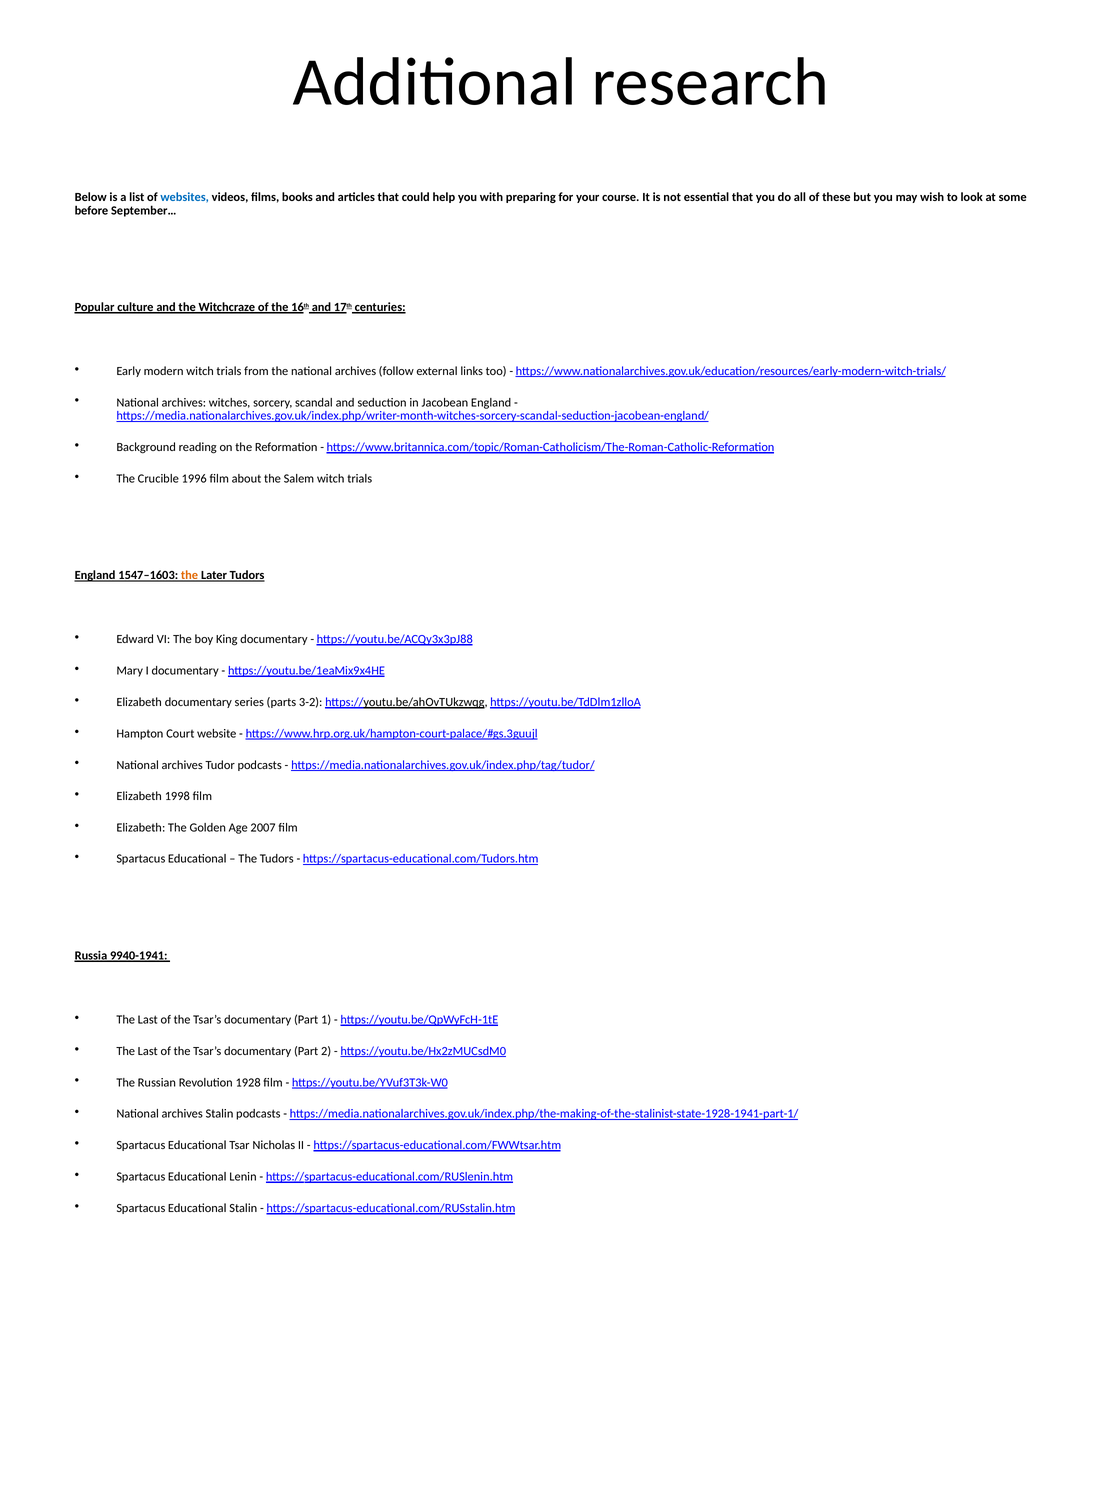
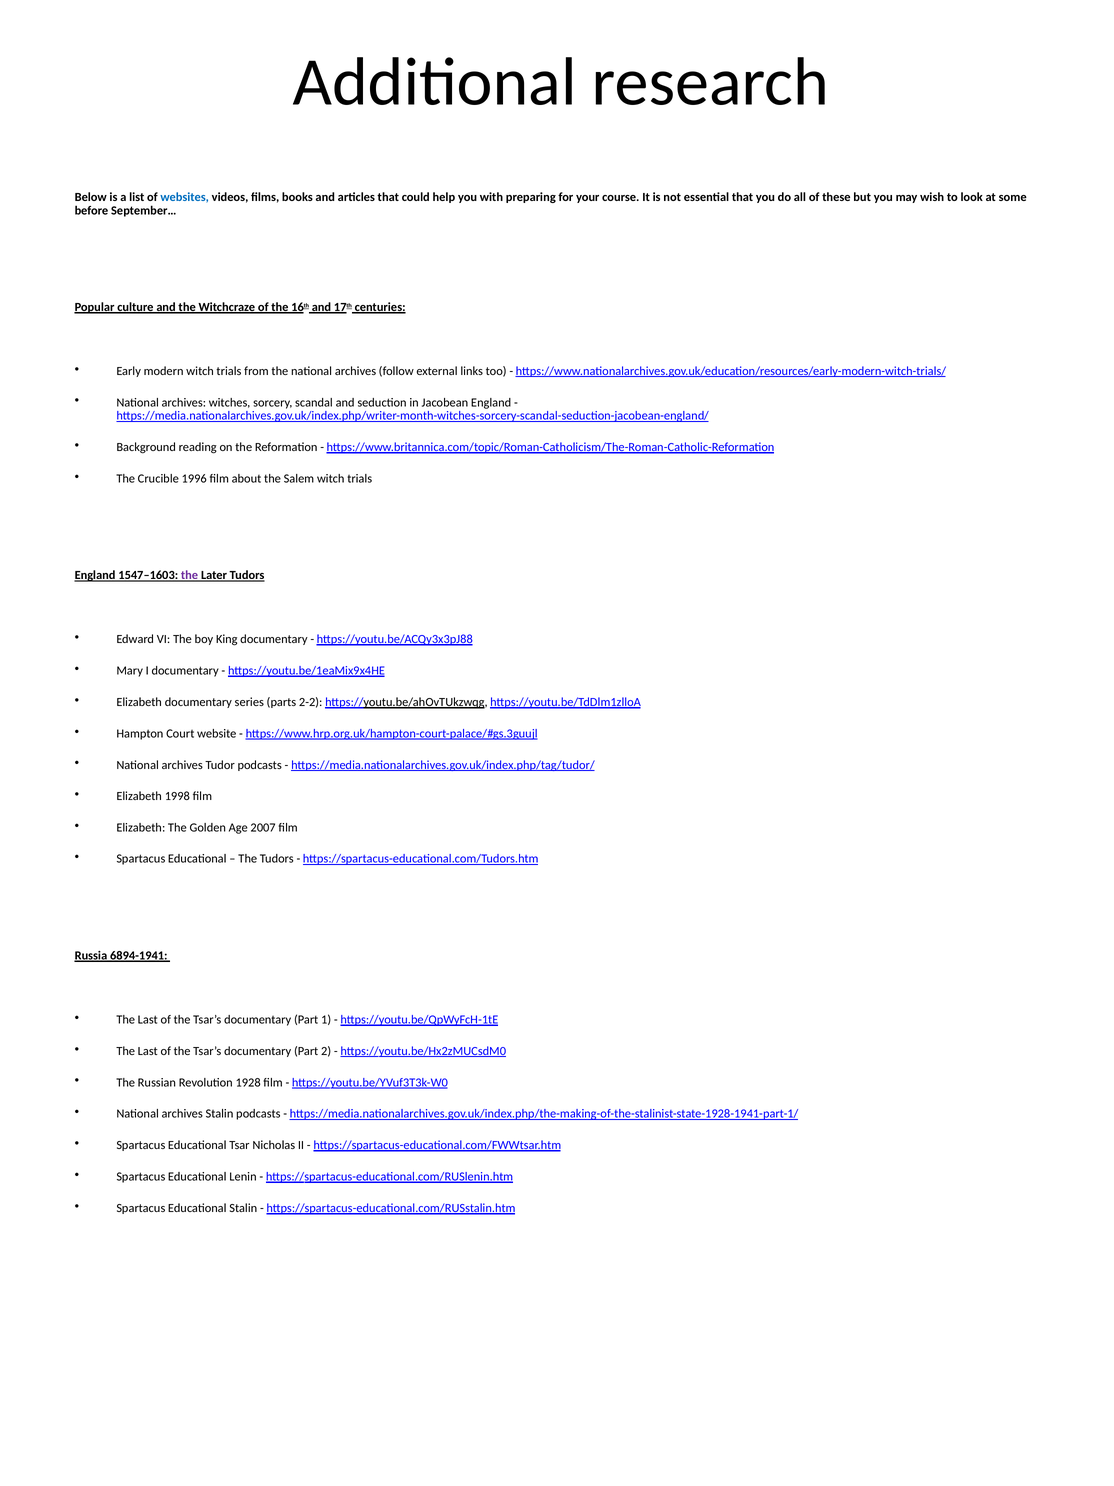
the at (190, 575) colour: orange -> purple
3-2: 3-2 -> 2-2
9940-1941: 9940-1941 -> 6894-1941
